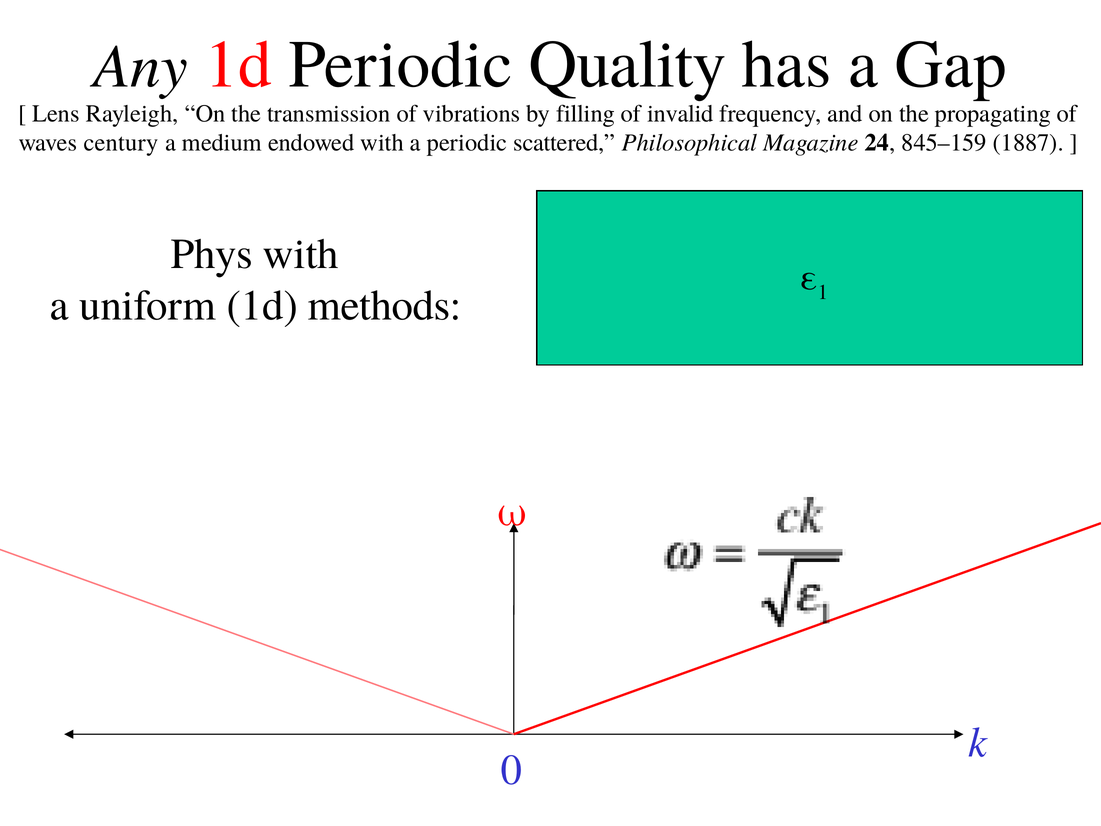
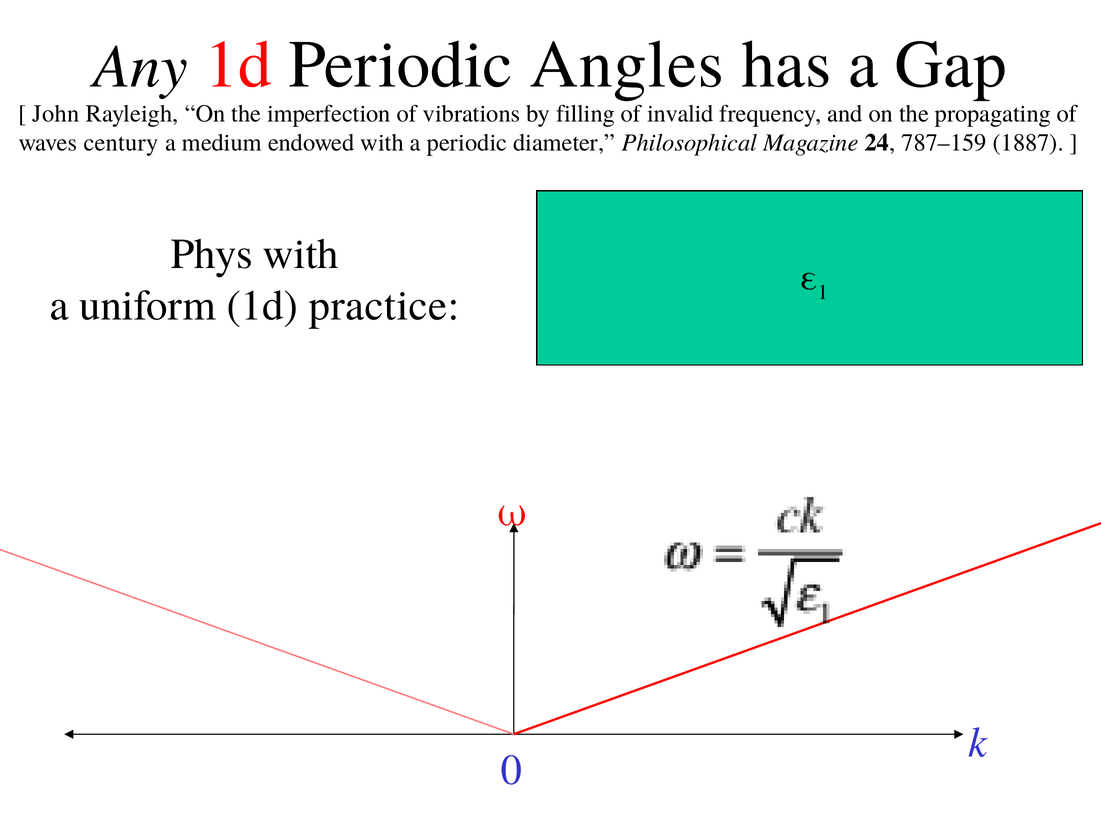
Quality: Quality -> Angles
Lens: Lens -> John
transmission: transmission -> imperfection
scattered: scattered -> diameter
845–159: 845–159 -> 787–159
methods: methods -> practice
